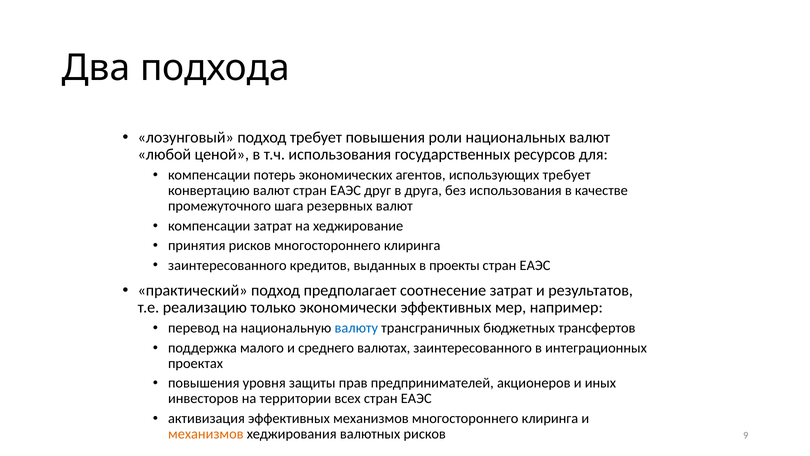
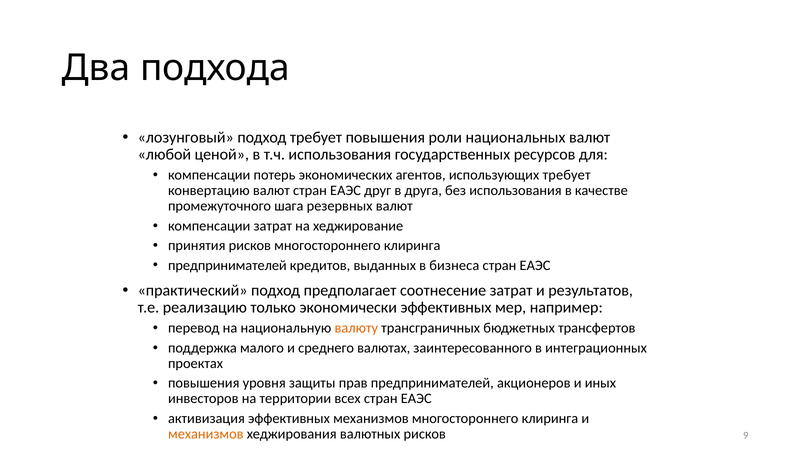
заинтересованного at (227, 265): заинтересованного -> предпринимателей
проекты: проекты -> бизнеса
валюту colour: blue -> orange
